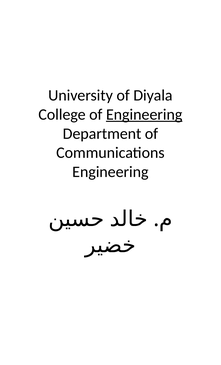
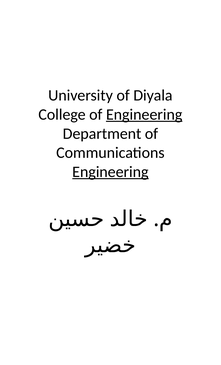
Engineering at (110, 171) underline: none -> present
